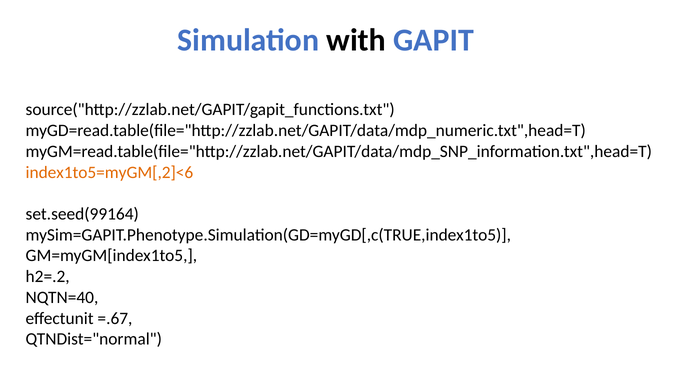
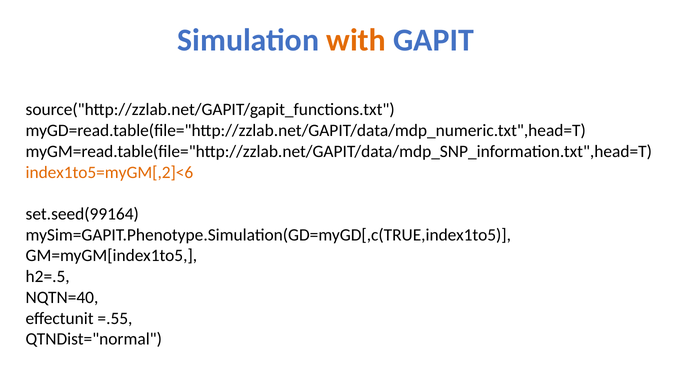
with colour: black -> orange
h2=.2: h2=.2 -> h2=.5
=.67: =.67 -> =.55
